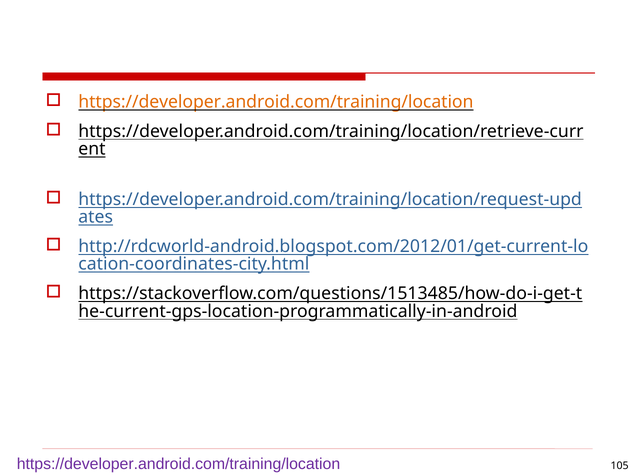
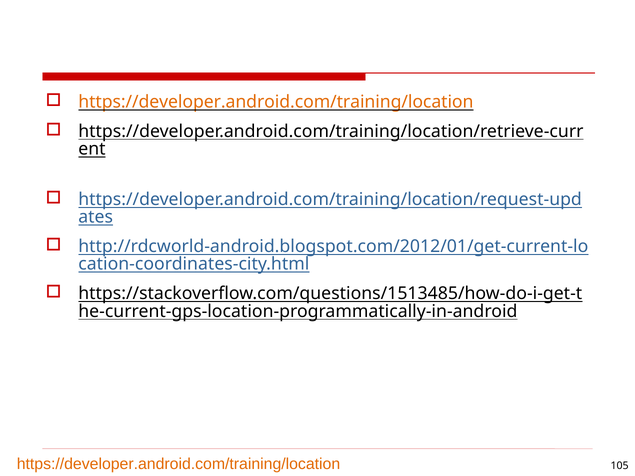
https://developer.android.com/training/location at (179, 464) colour: purple -> orange
